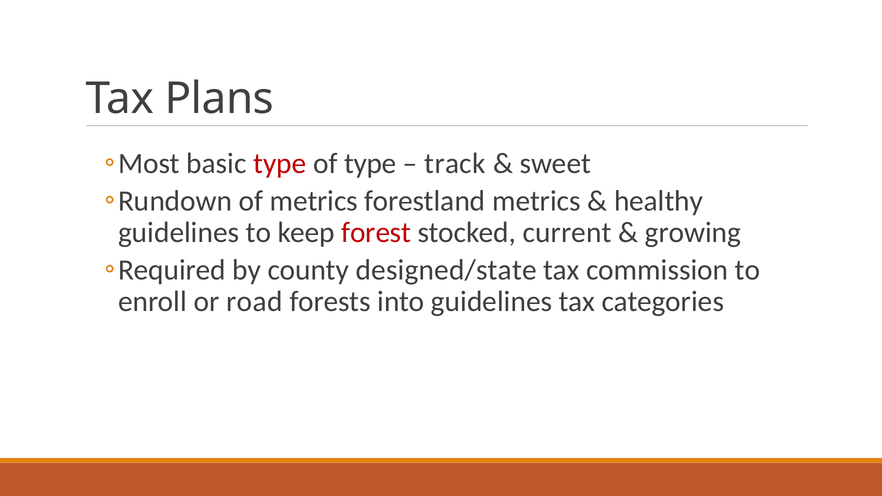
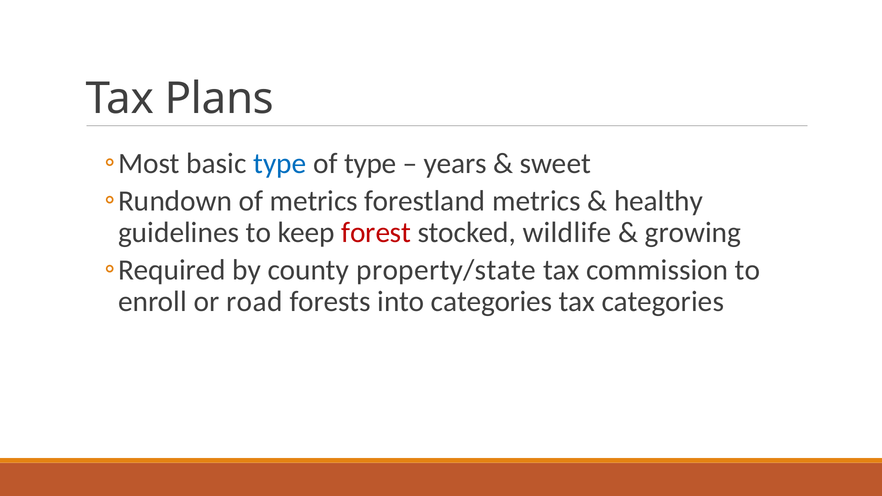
type at (280, 164) colour: red -> blue
track: track -> years
current: current -> wildlife
designed/state: designed/state -> property/state
into guidelines: guidelines -> categories
